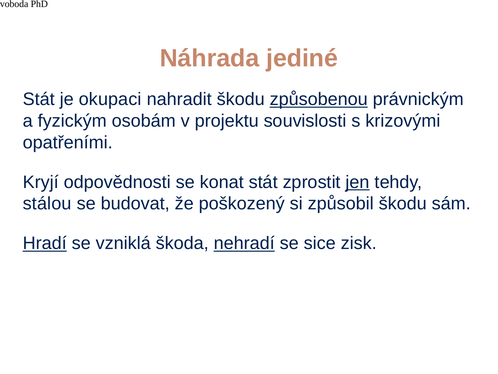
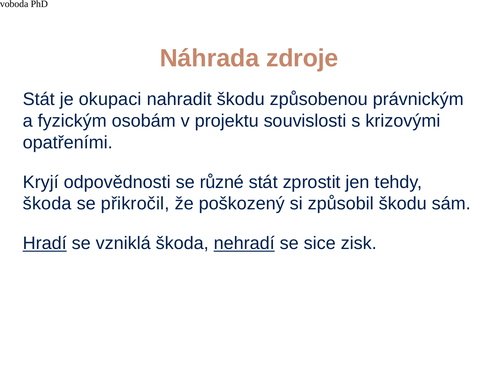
jediné: jediné -> zdroje
způsobenou underline: present -> none
konat: konat -> různé
jen underline: present -> none
stálou at (47, 203): stálou -> škoda
budovat: budovat -> přikročil
